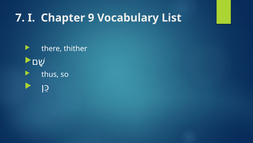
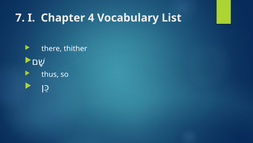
9: 9 -> 4
